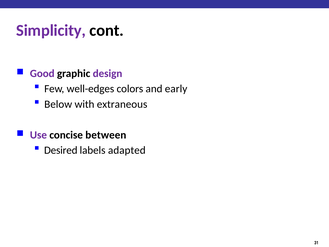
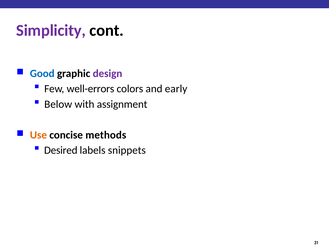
Good colour: purple -> blue
well-edges: well-edges -> well-errors
extraneous: extraneous -> assignment
Use colour: purple -> orange
between: between -> methods
adapted: adapted -> snippets
